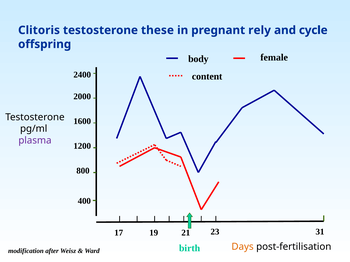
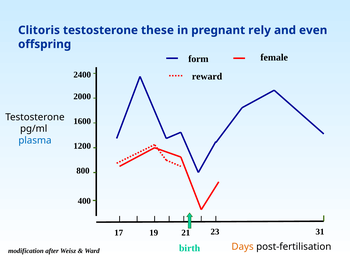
cycle: cycle -> even
body: body -> form
content: content -> reward
plasma colour: purple -> blue
